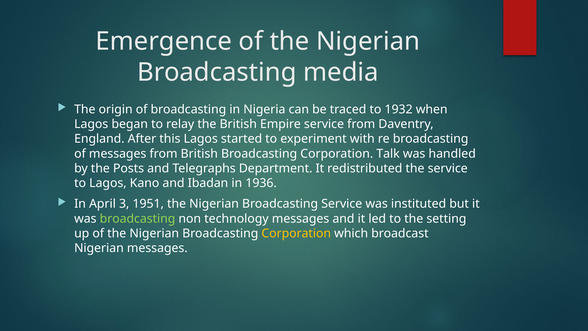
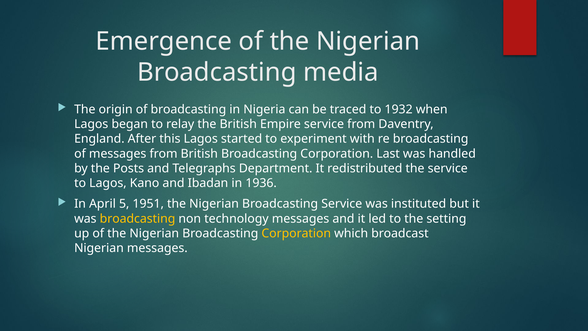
Talk: Talk -> Last
3: 3 -> 5
broadcasting at (138, 219) colour: light green -> yellow
